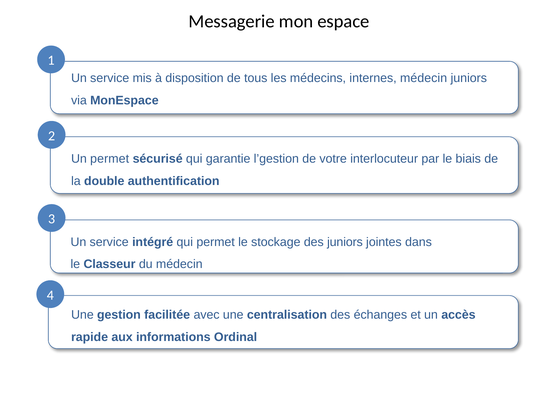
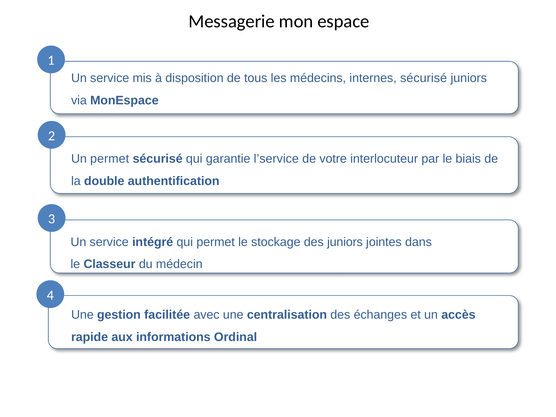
internes médecin: médecin -> sécurisé
l’gestion: l’gestion -> l’service
